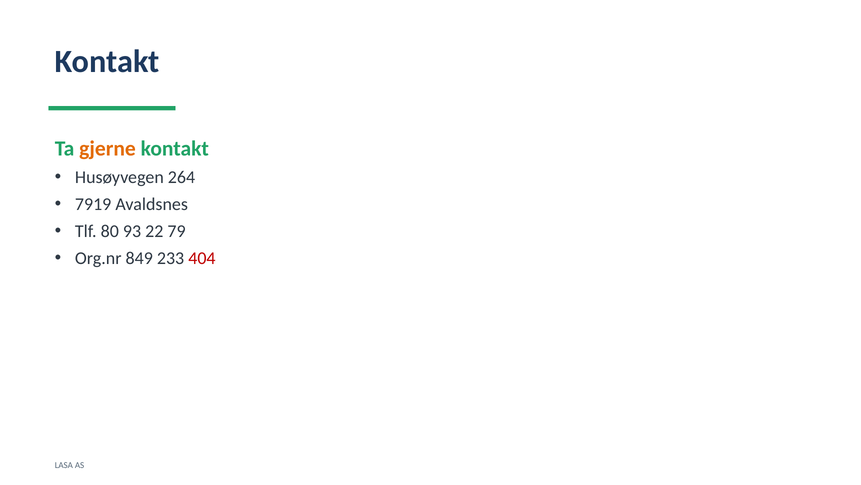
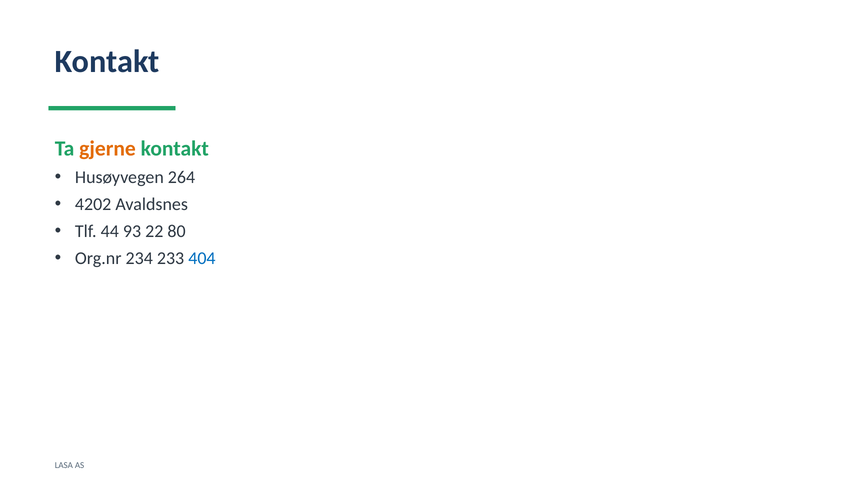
7919: 7919 -> 4202
80: 80 -> 44
79: 79 -> 80
849: 849 -> 234
404 colour: red -> blue
